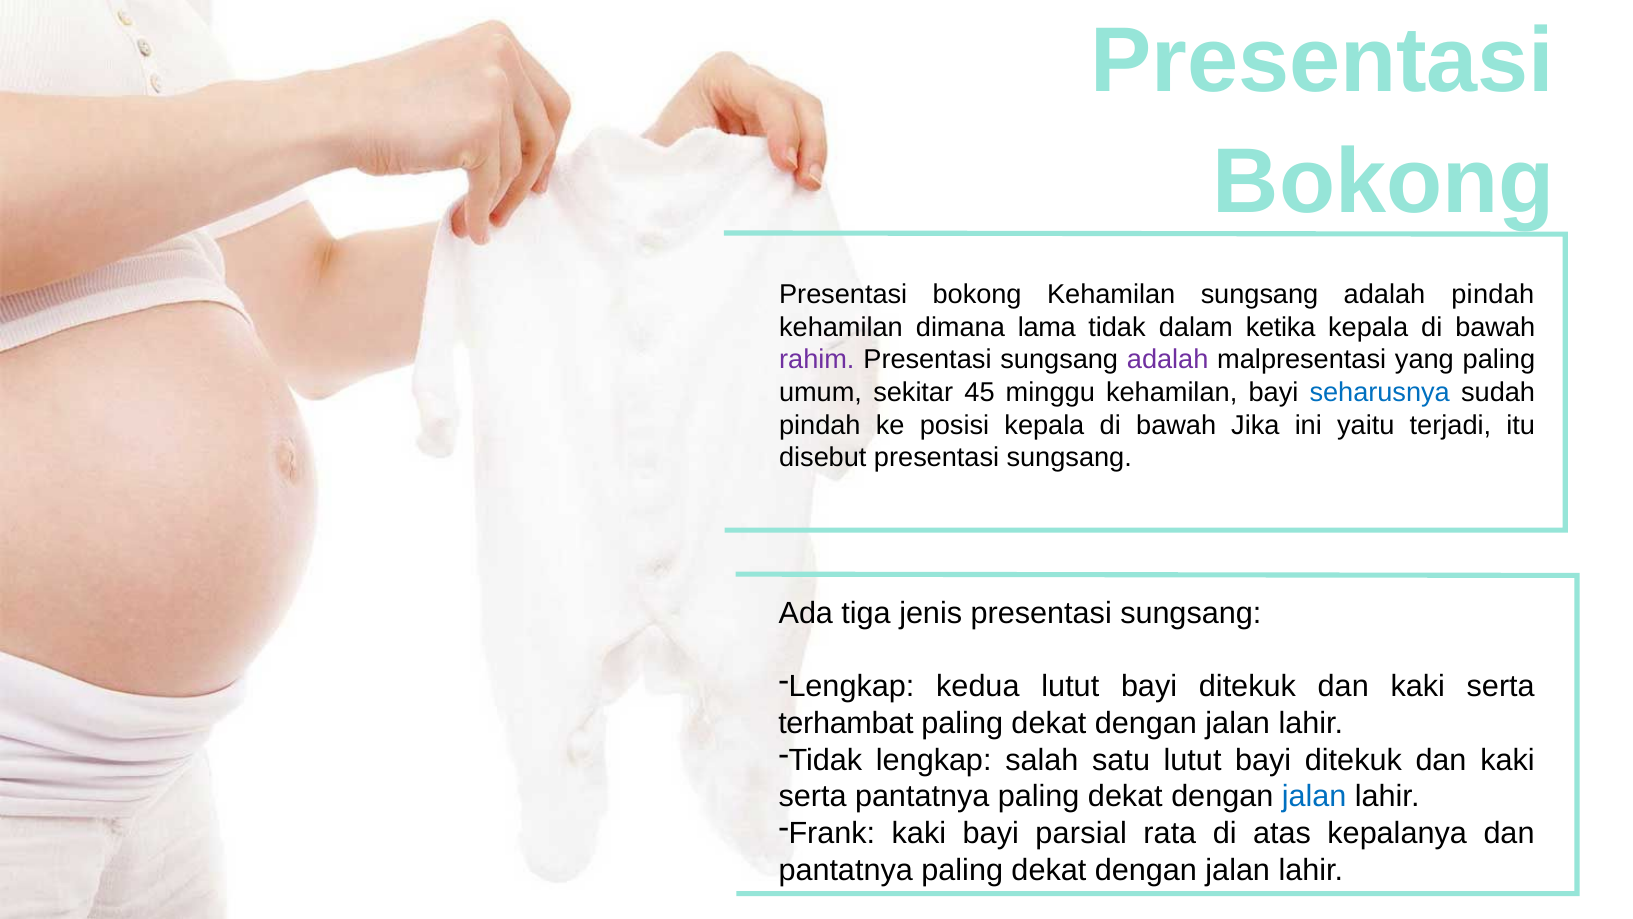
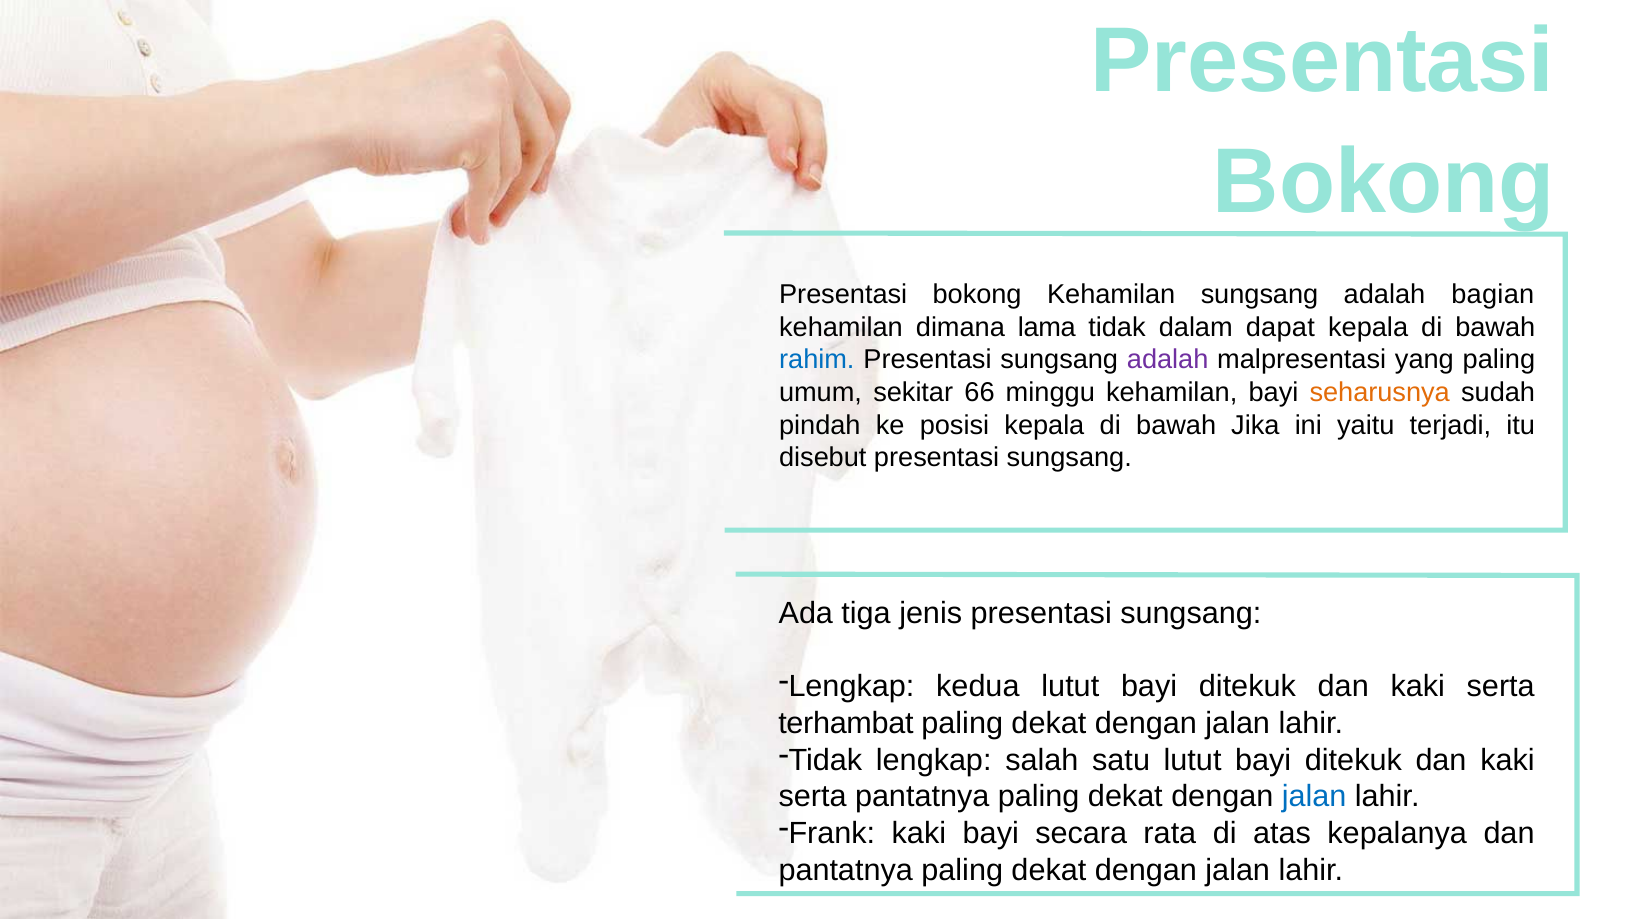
adalah pindah: pindah -> bagian
ketika: ketika -> dapat
rahim colour: purple -> blue
45: 45 -> 66
seharusnya colour: blue -> orange
parsial: parsial -> secara
